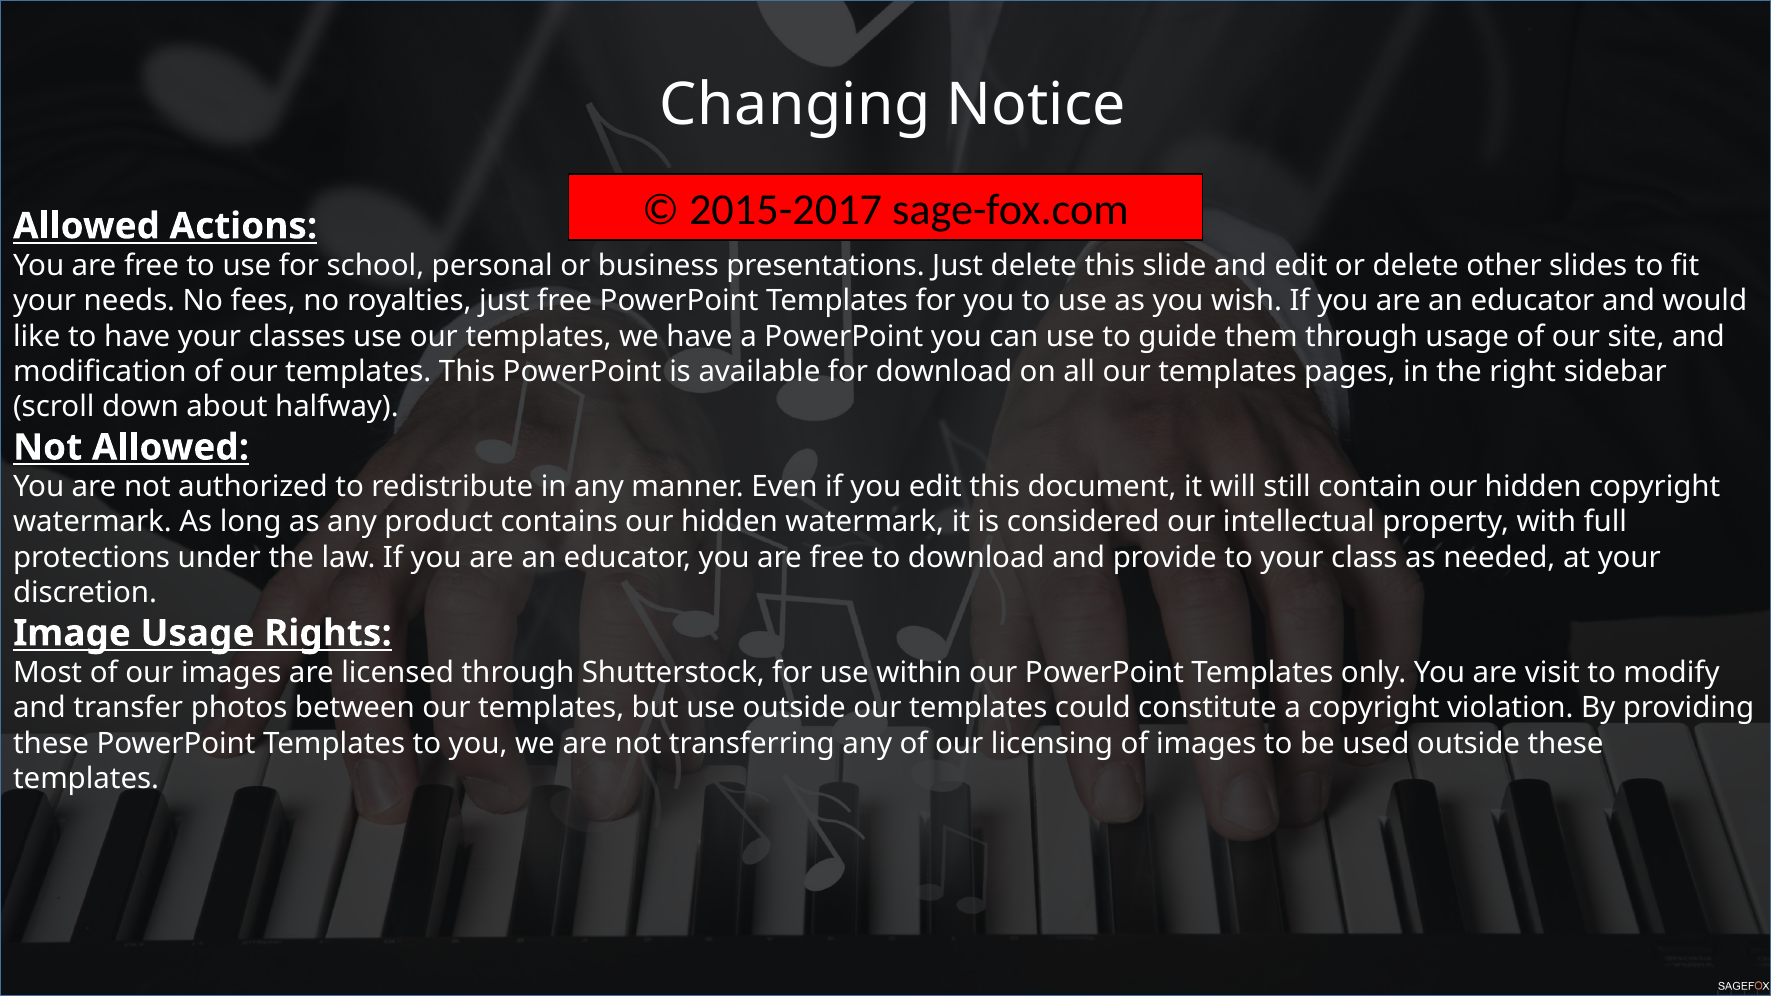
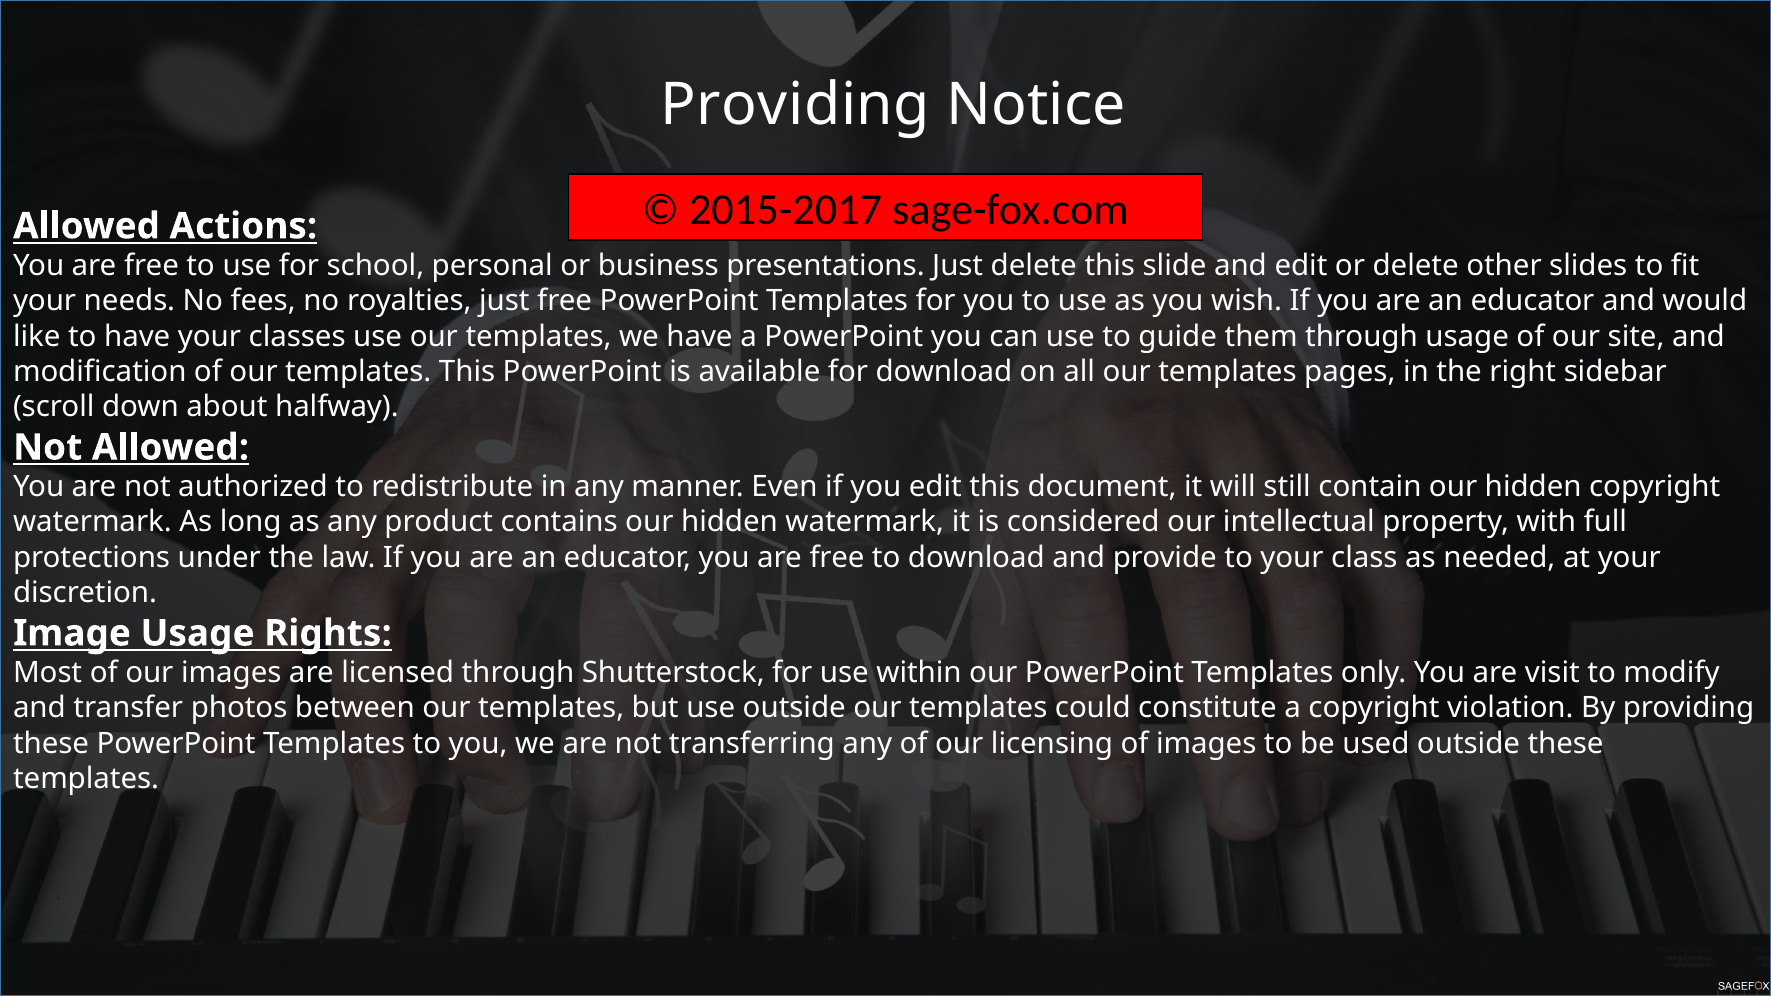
Changing at (795, 105): Changing -> Providing
